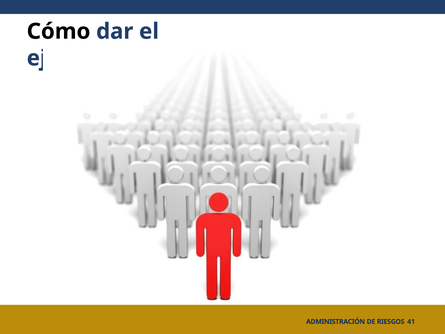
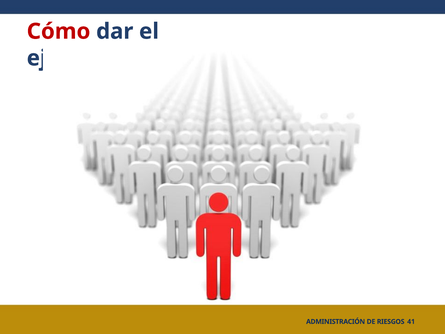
Cómo colour: black -> red
